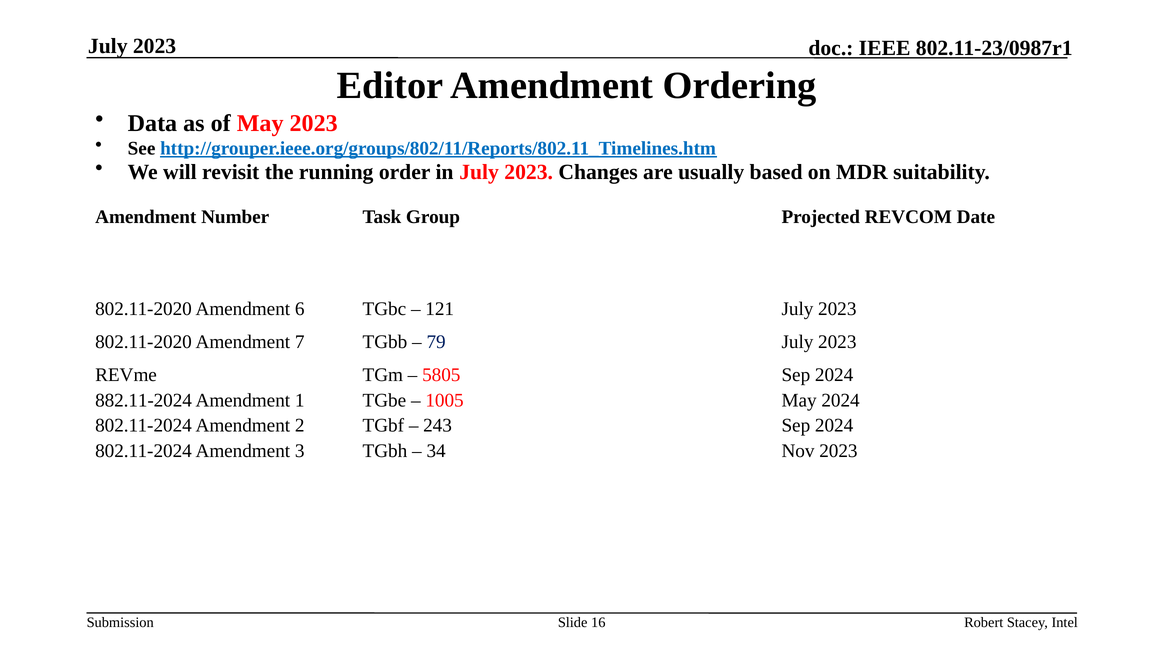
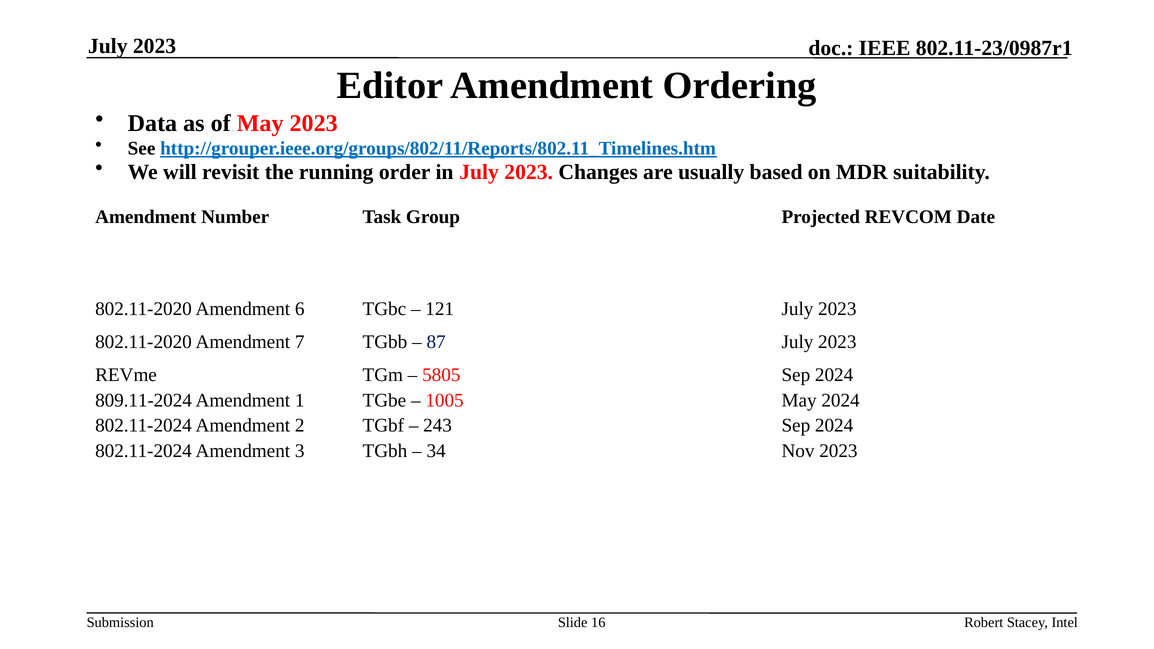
79: 79 -> 87
882.11-2024: 882.11-2024 -> 809.11-2024
